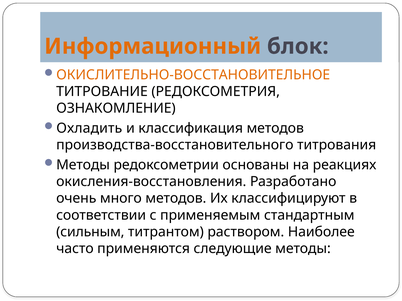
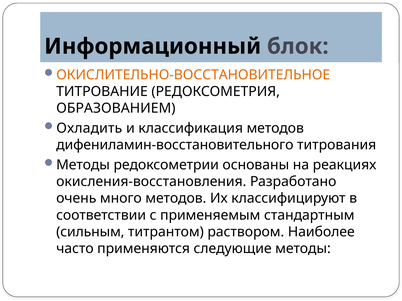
Информационный colour: orange -> black
ОЗНАКОМЛЕНИЕ: ОЗНАКОМЛЕНИЕ -> ОБРАЗОВАНИЕМ
производства-восстановительного: производства-восстановительного -> дифениламин-восстановительного
